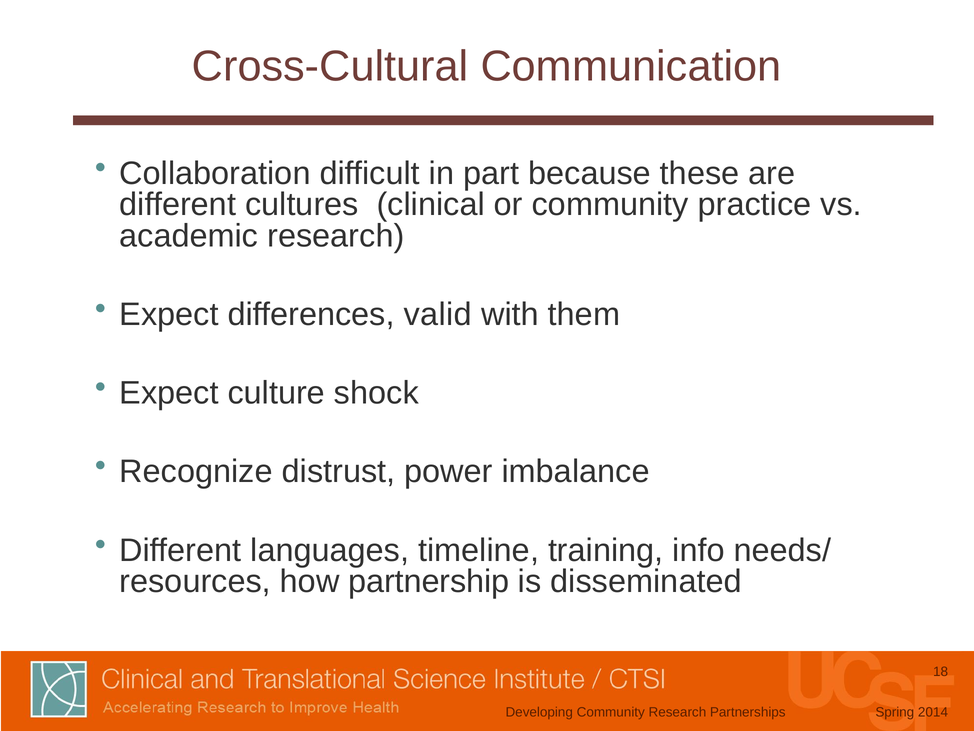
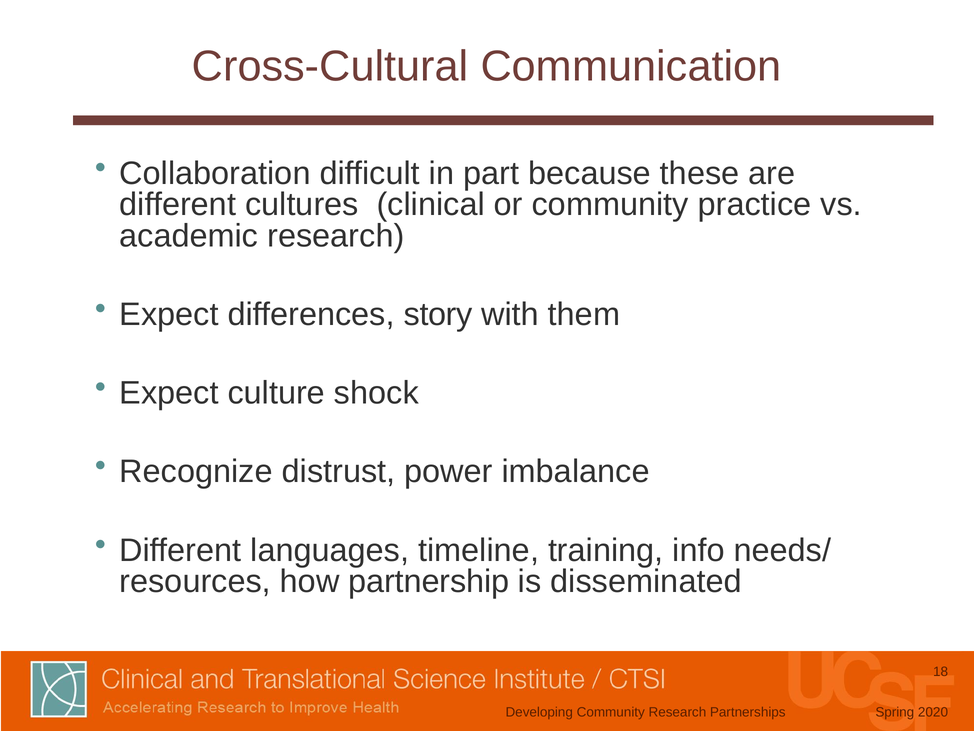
valid: valid -> story
2014: 2014 -> 2020
